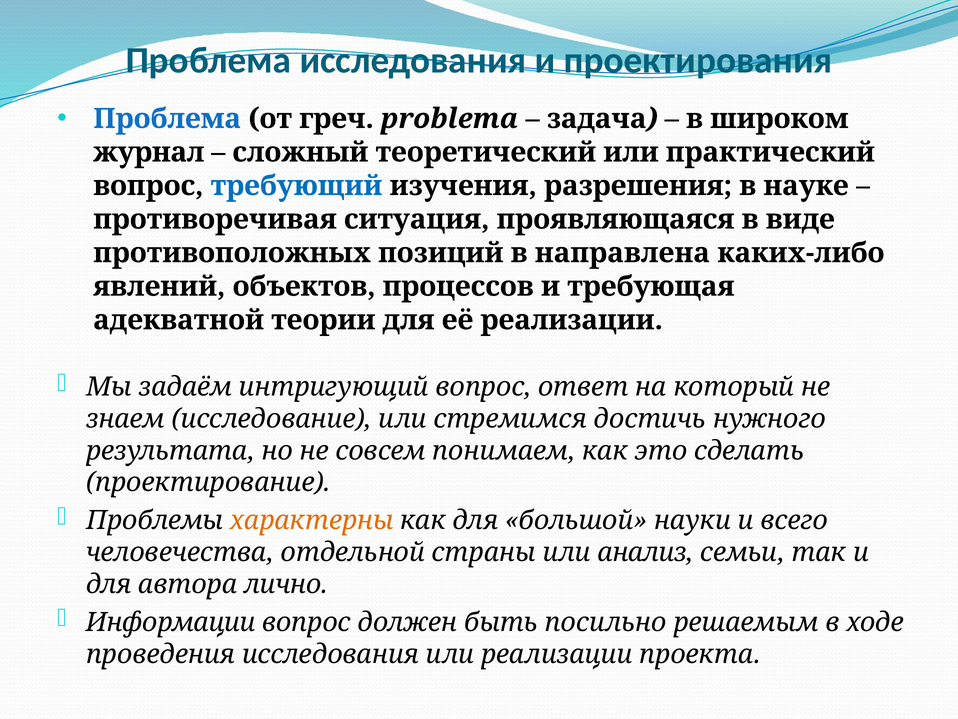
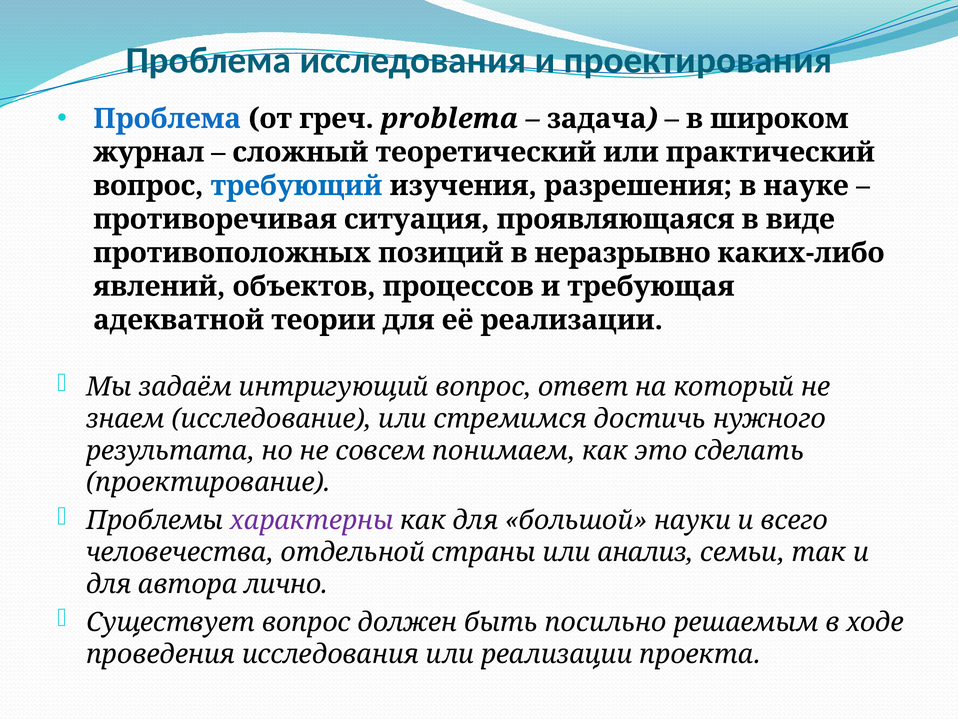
направлена: направлена -> неразрывно
характерны colour: orange -> purple
Информации: Информации -> Существует
